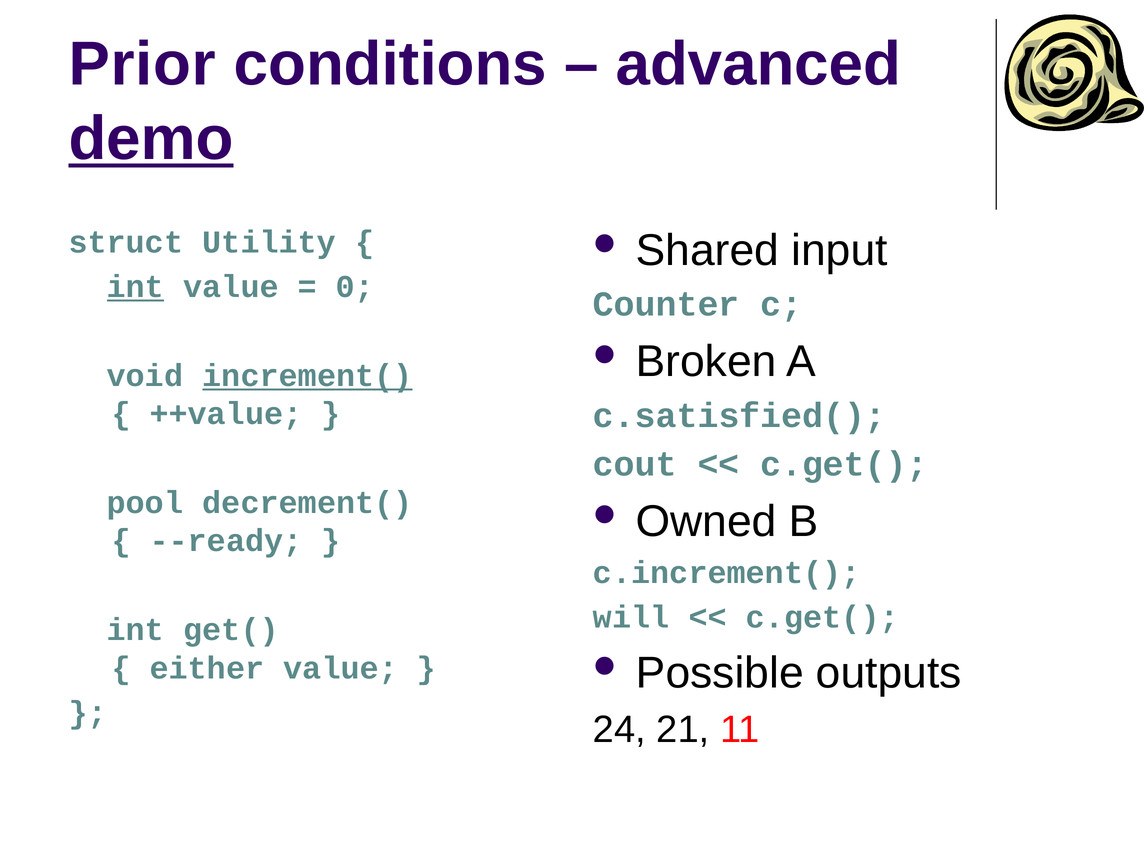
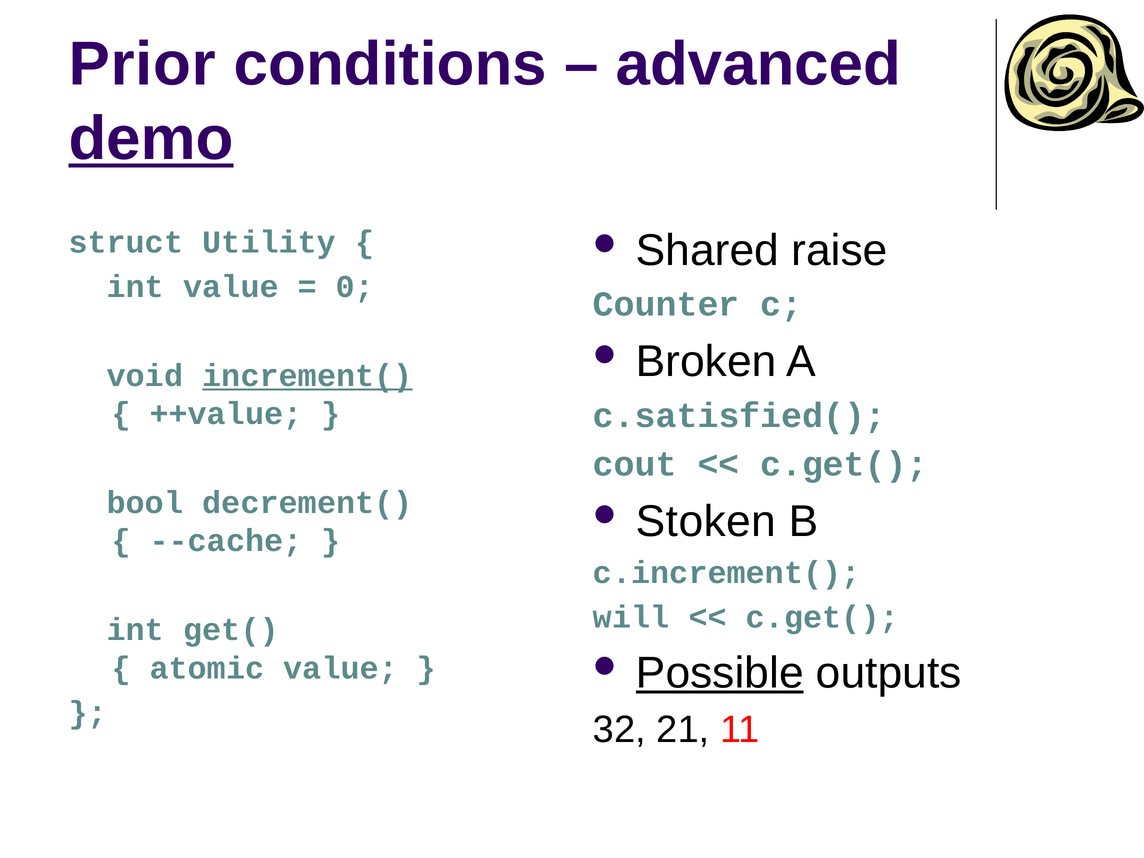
input: input -> raise
int at (135, 287) underline: present -> none
pool: pool -> bool
Owned: Owned -> Stoken
--ready: --ready -> --cache
Possible underline: none -> present
either: either -> atomic
24: 24 -> 32
